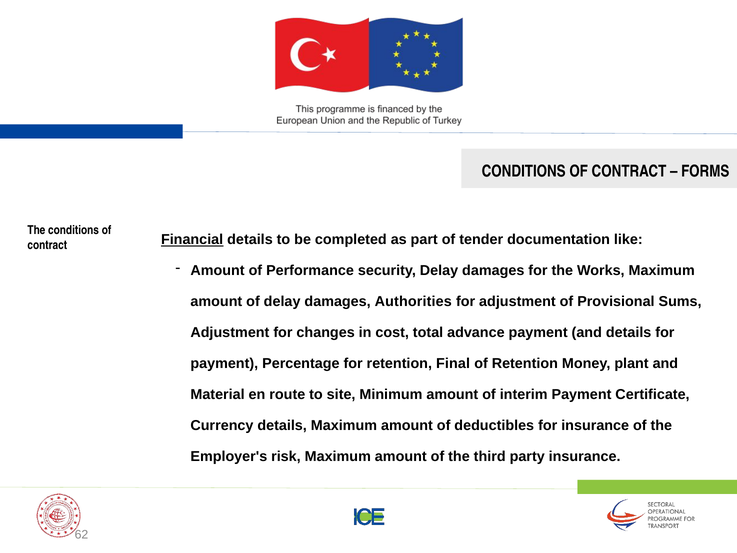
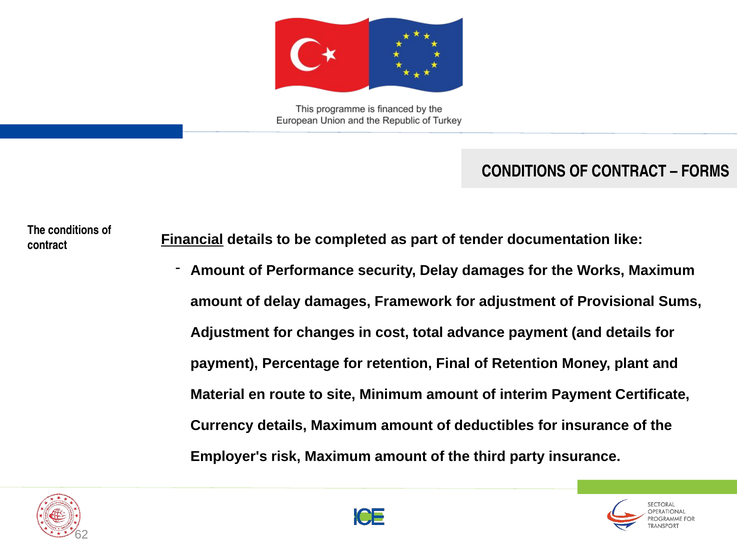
Authorities: Authorities -> Framework
